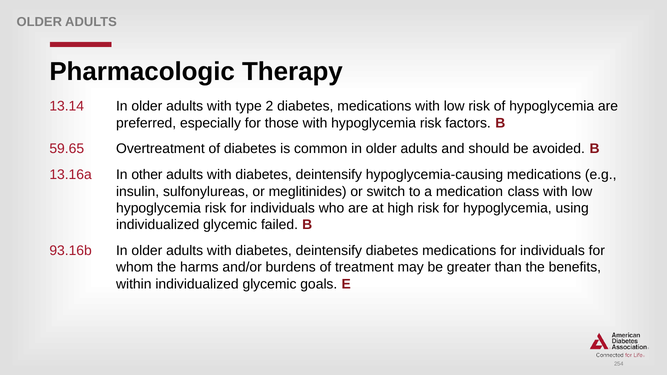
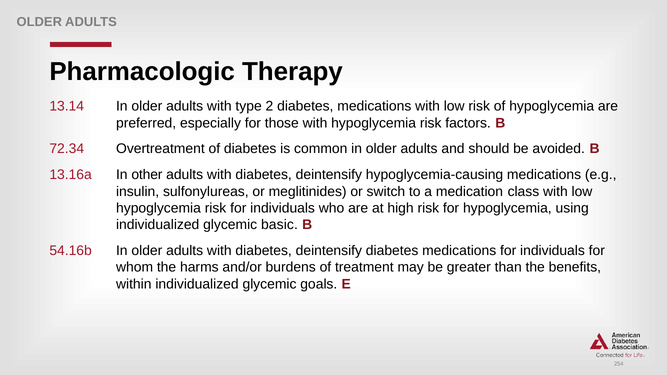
59.65: 59.65 -> 72.34
failed: failed -> basic
93.16b: 93.16b -> 54.16b
